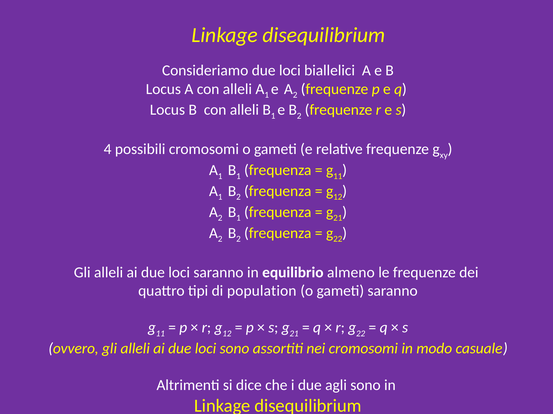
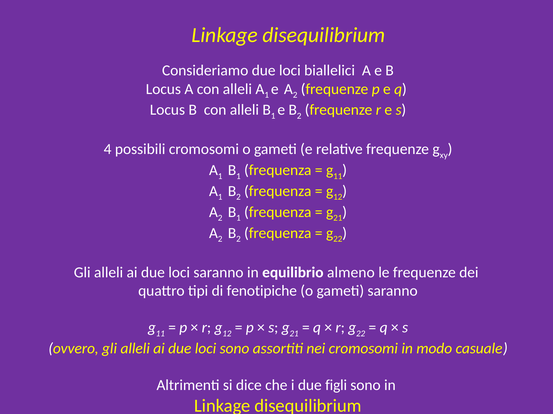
population: population -> fenotipiche
agli: agli -> figli
